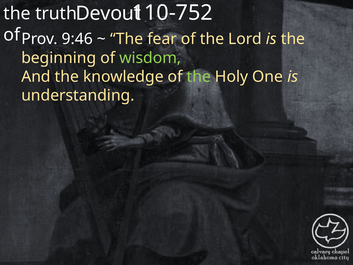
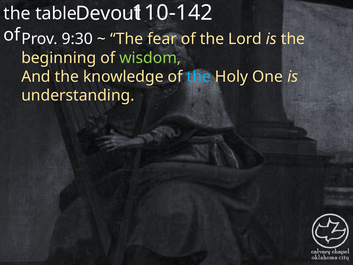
110-752: 110-752 -> 110-142
truth: truth -> table
9:46: 9:46 -> 9:30
the at (199, 77) colour: light green -> light blue
